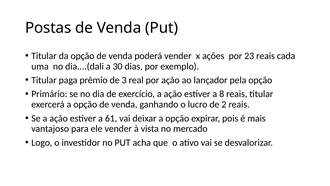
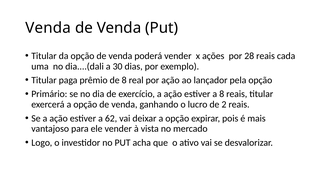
Postas at (48, 28): Postas -> Venda
23: 23 -> 28
de 3: 3 -> 8
61: 61 -> 62
